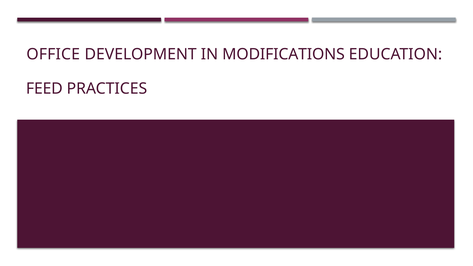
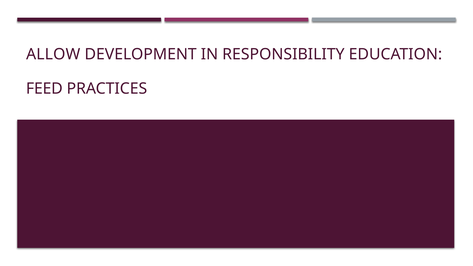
OFFICE: OFFICE -> ALLOW
MODIFICATIONS: MODIFICATIONS -> RESPONSIBILITY
